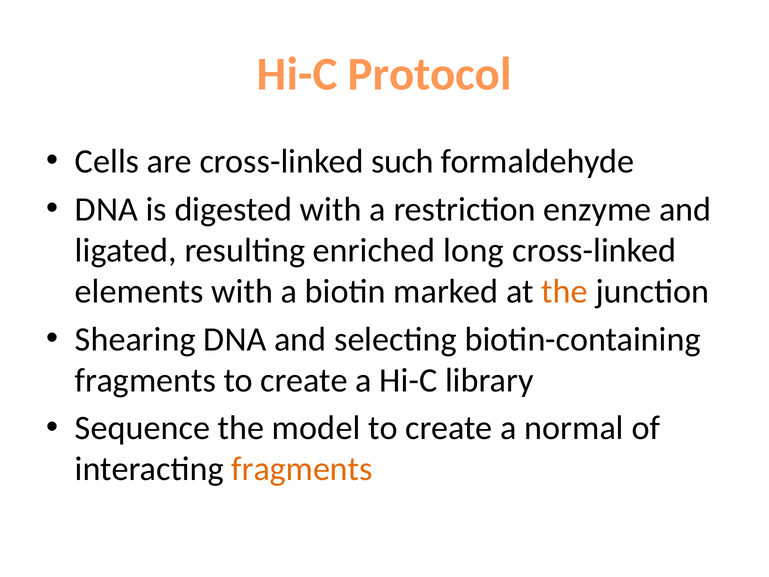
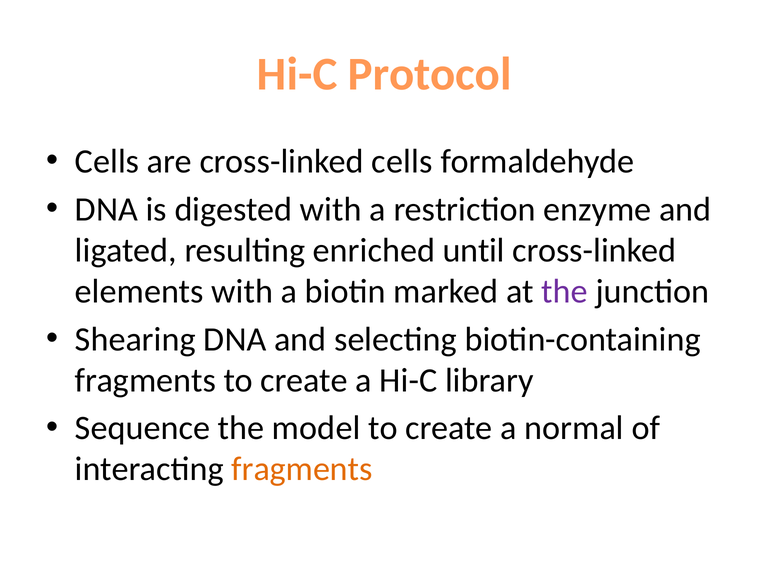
cross-linked such: such -> cells
long: long -> until
the at (565, 291) colour: orange -> purple
